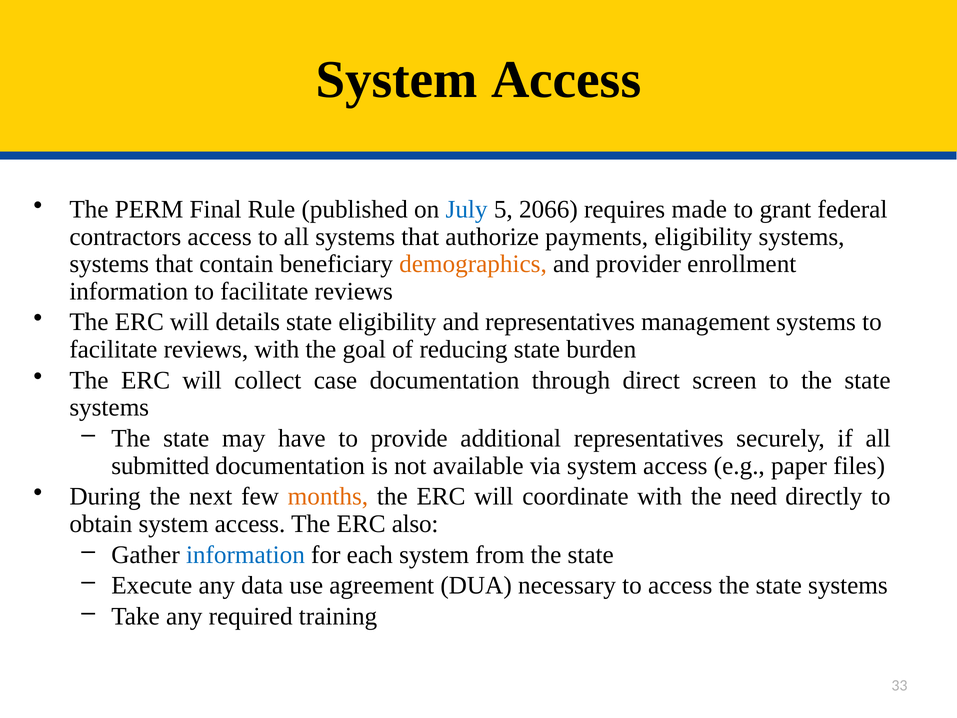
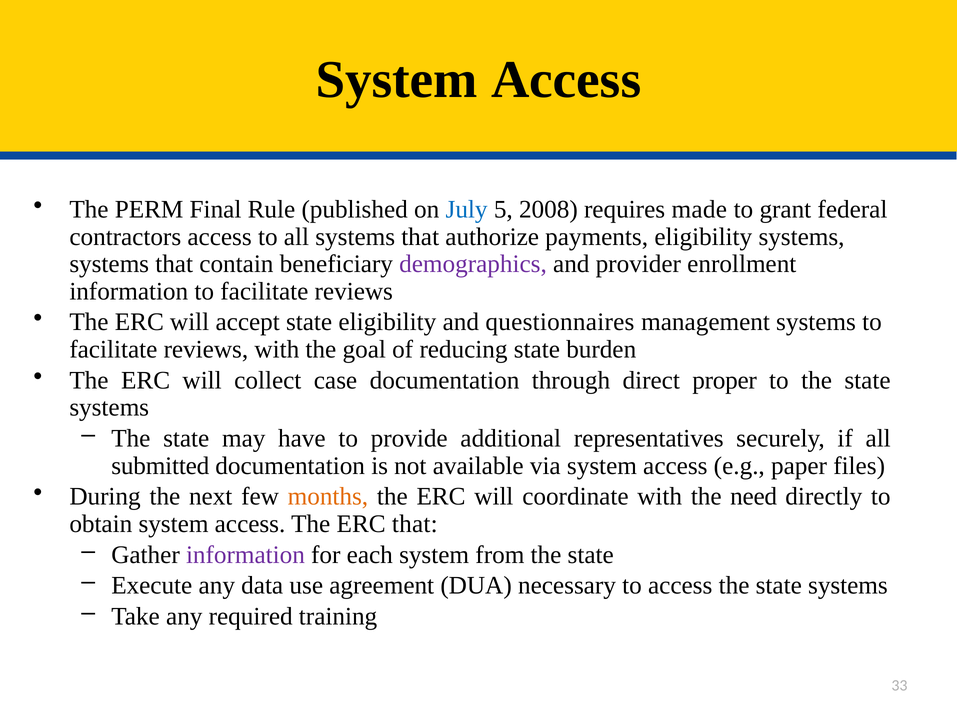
2066: 2066 -> 2008
demographics colour: orange -> purple
details: details -> accept
and representatives: representatives -> questionnaires
screen: screen -> proper
ERC also: also -> that
information at (245, 555) colour: blue -> purple
